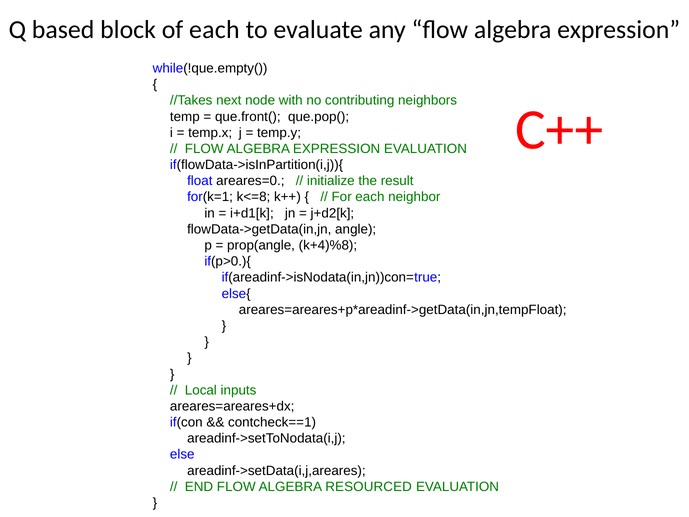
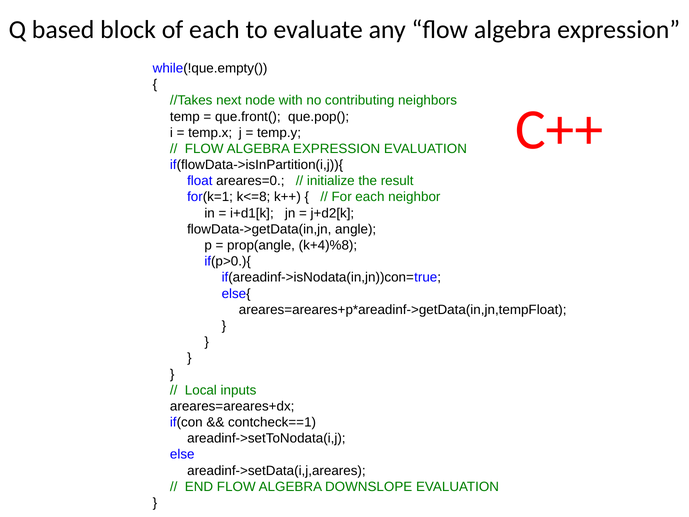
RESOURCED: RESOURCED -> DOWNSLOPE
